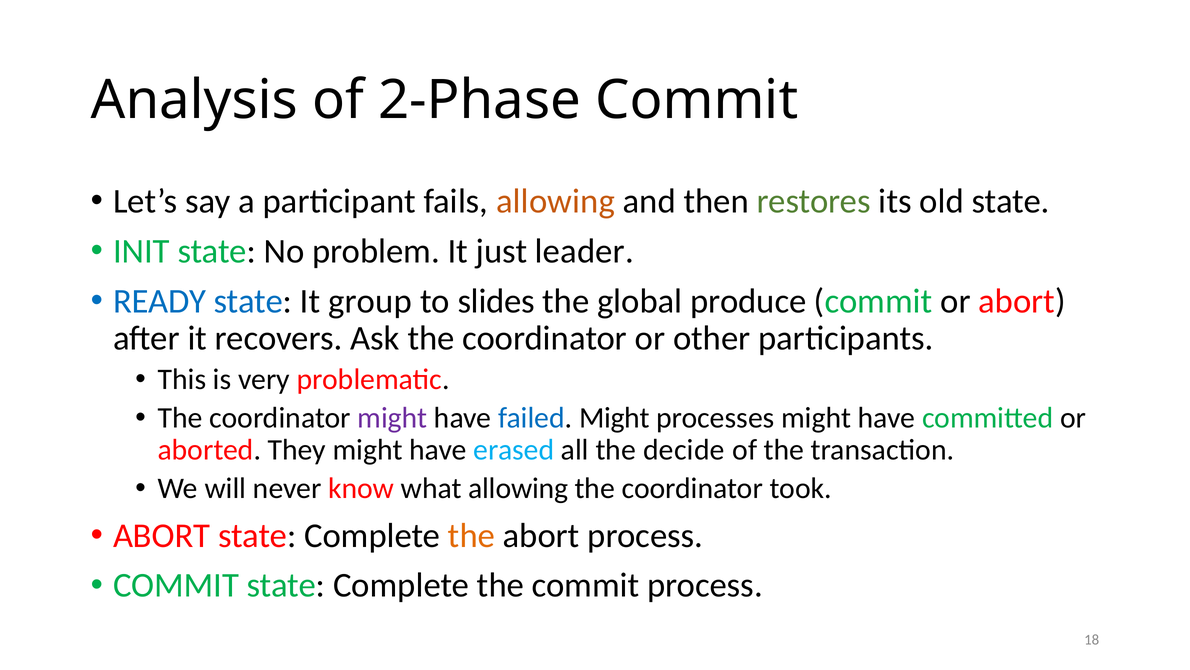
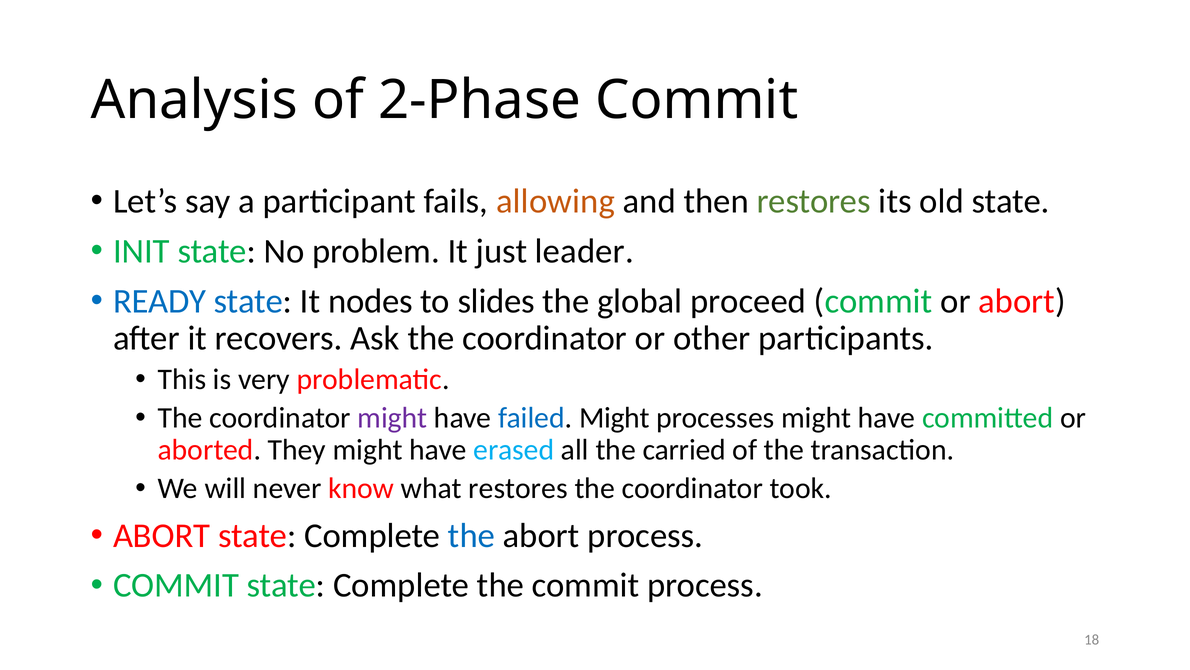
group: group -> nodes
produce: produce -> proceed
decide: decide -> carried
what allowing: allowing -> restores
the at (471, 535) colour: orange -> blue
